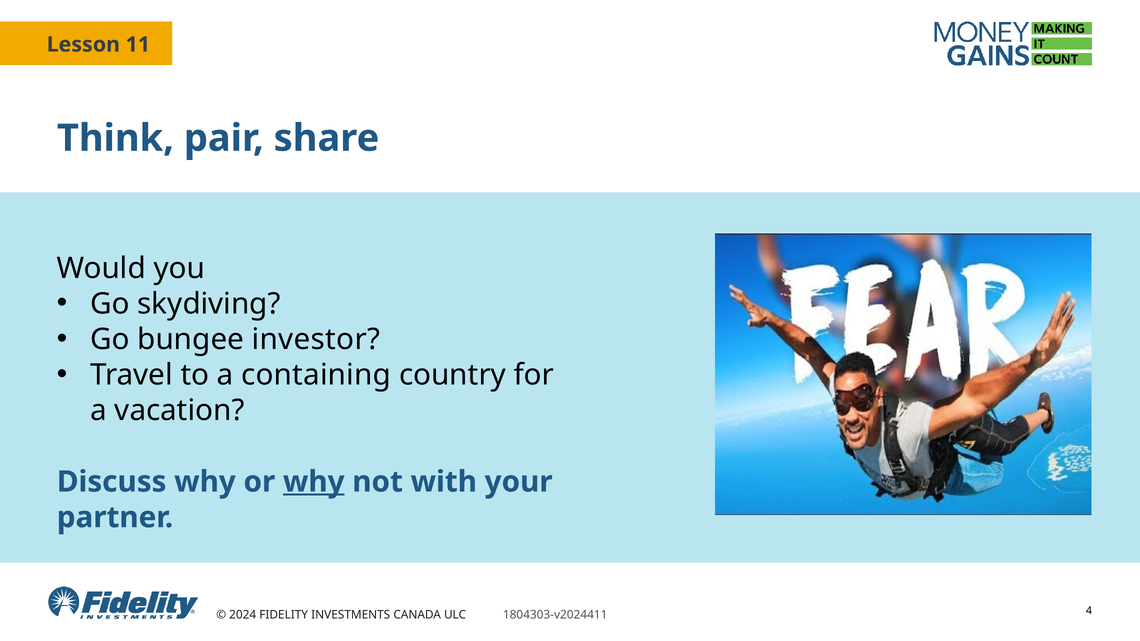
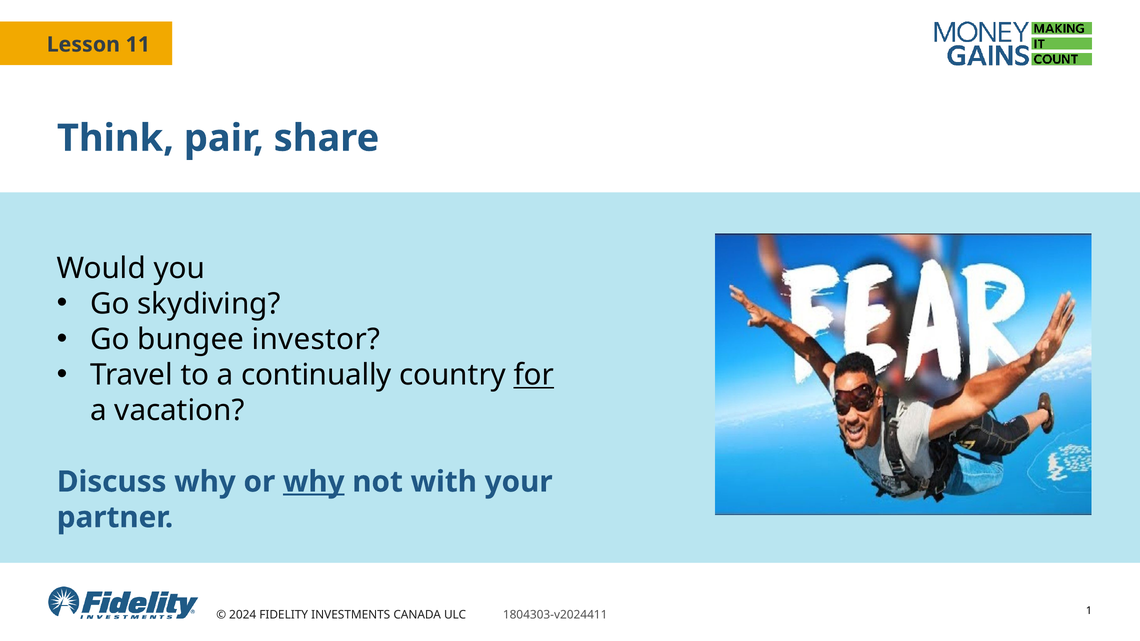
containing: containing -> continually
for underline: none -> present
4: 4 -> 1
